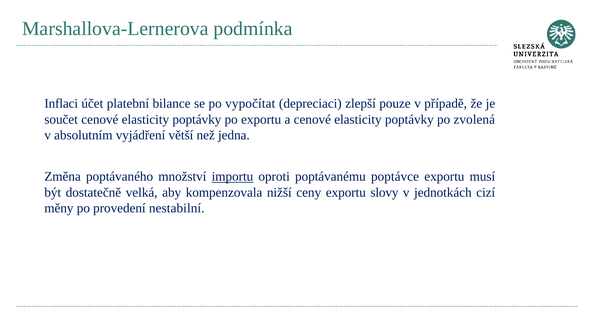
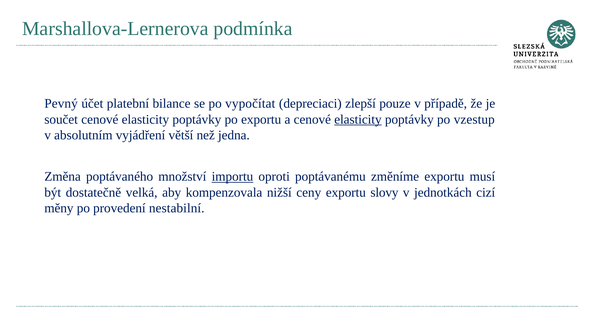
Inflaci: Inflaci -> Pevný
elasticity at (358, 120) underline: none -> present
zvolená: zvolená -> vzestup
poptávce: poptávce -> změníme
